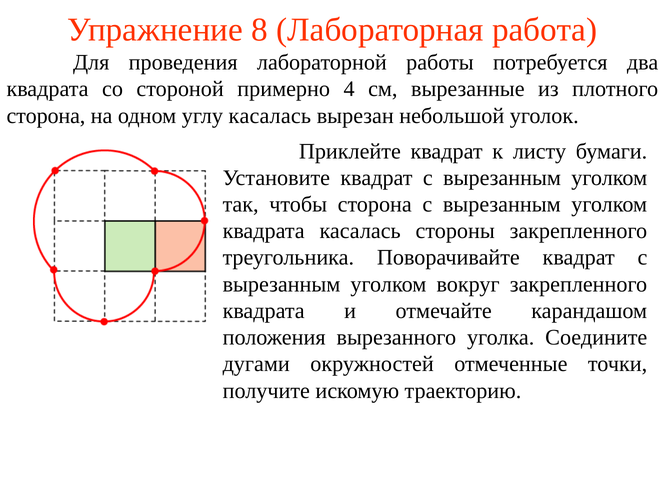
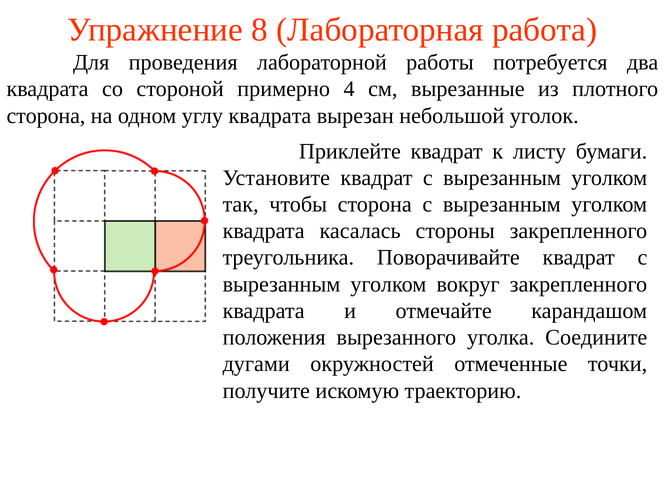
углу касалась: касалась -> квадрата
